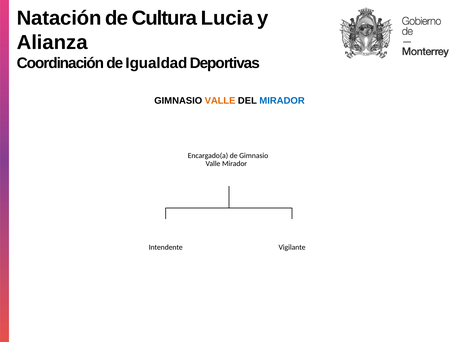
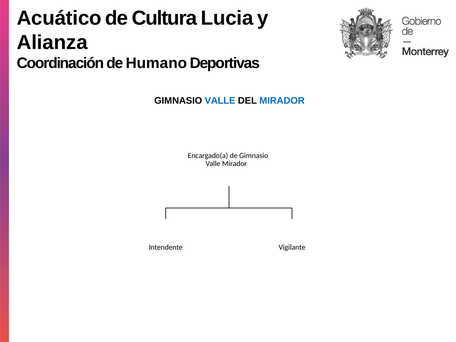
Natación: Natación -> Acuático
Igualdad: Igualdad -> Humano
VALLE at (220, 101) colour: orange -> blue
